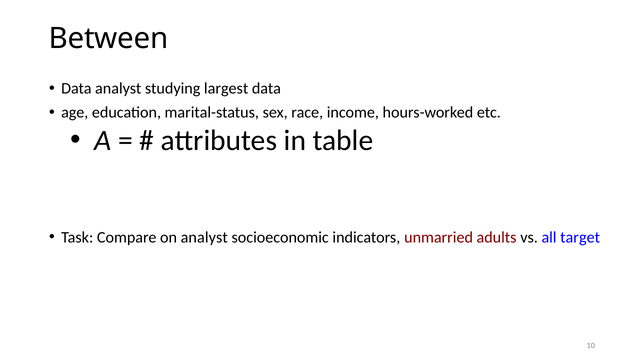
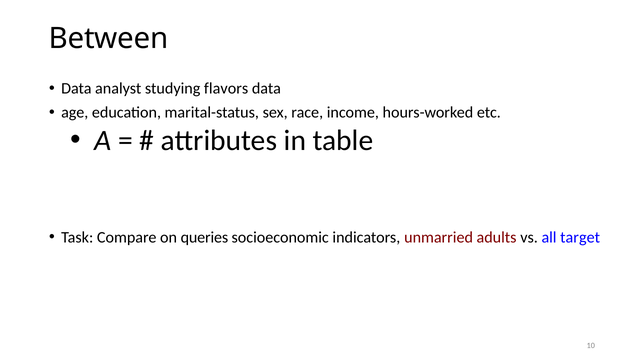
largest: largest -> flavors
on analyst: analyst -> queries
